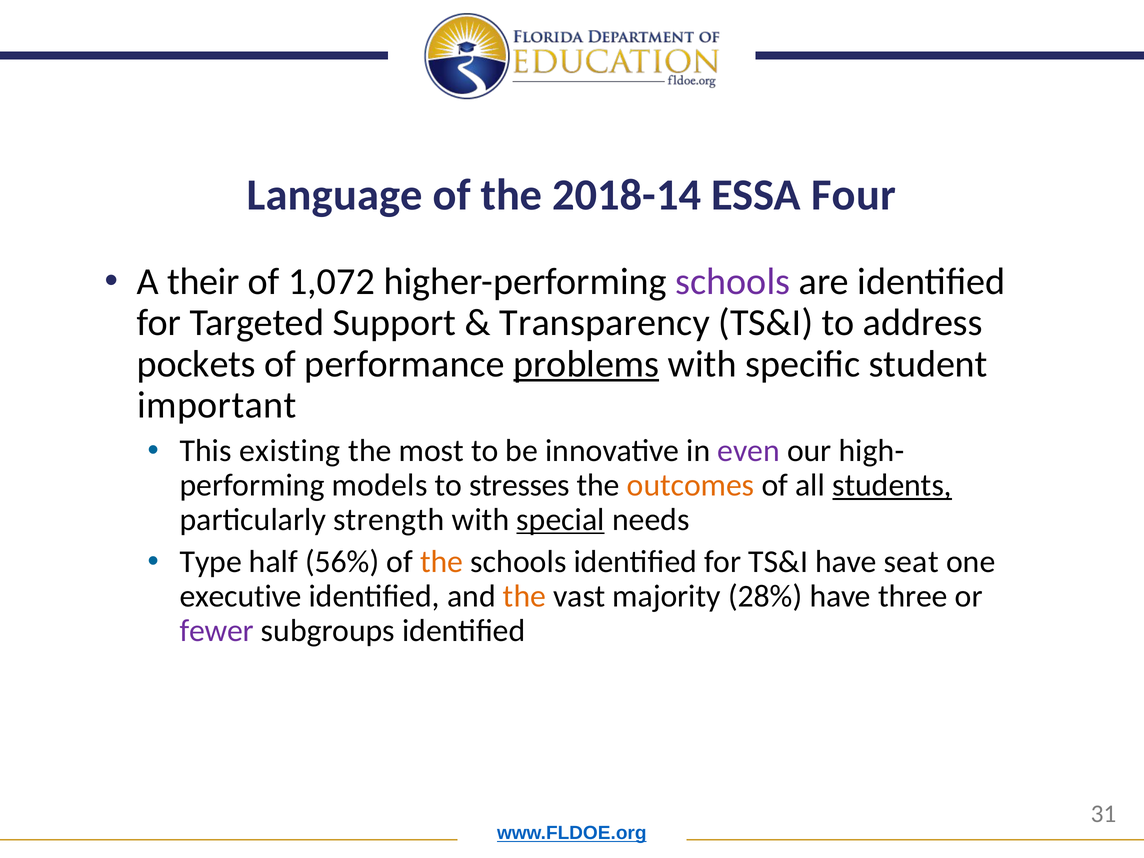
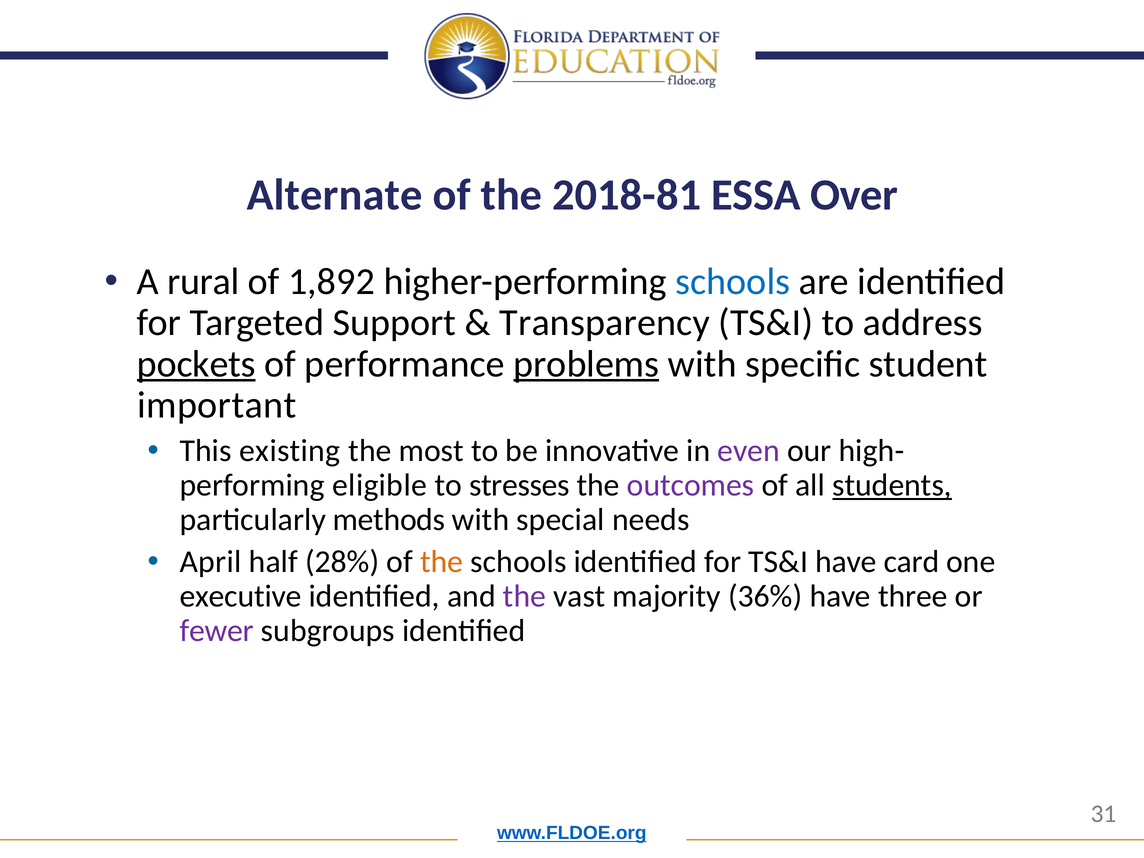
Language: Language -> Alternate
2018-14: 2018-14 -> 2018-81
Four: Four -> Over
their: their -> rural
1,072: 1,072 -> 1,892
schools at (733, 282) colour: purple -> blue
pockets underline: none -> present
models: models -> eligible
outcomes colour: orange -> purple
strength: strength -> methods
special underline: present -> none
Type: Type -> April
56%: 56% -> 28%
seat: seat -> card
the at (525, 596) colour: orange -> purple
28%: 28% -> 36%
